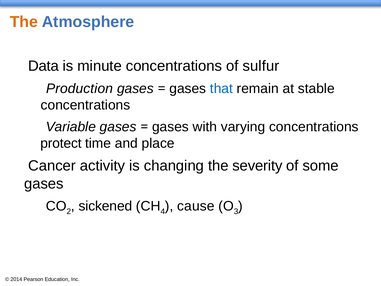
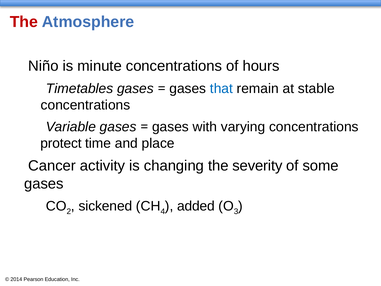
The at (24, 22) colour: orange -> red
Data: Data -> Niño
sulfur: sulfur -> hours
Production: Production -> Timetables
cause: cause -> added
